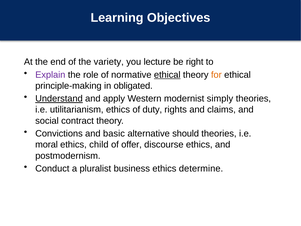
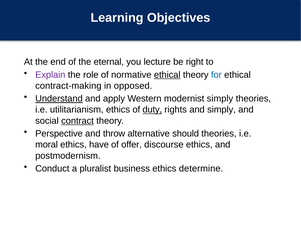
variety: variety -> eternal
for colour: orange -> blue
principle-making: principle-making -> contract-making
obligated: obligated -> opposed
duty underline: none -> present
and claims: claims -> simply
contract underline: none -> present
Convictions: Convictions -> Perspective
basic: basic -> throw
child: child -> have
